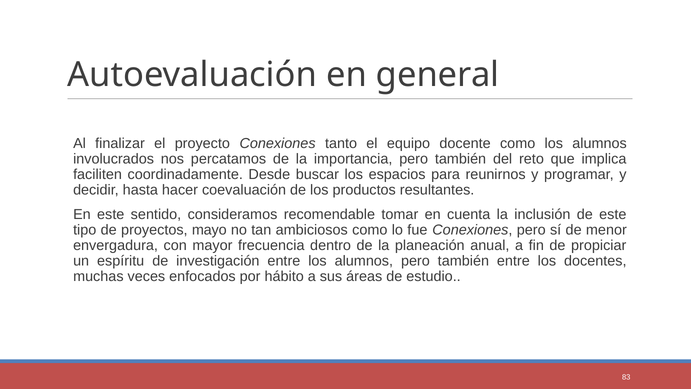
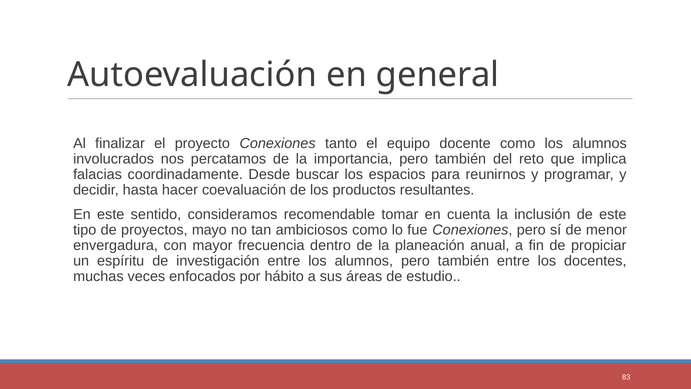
faciliten: faciliten -> falacias
